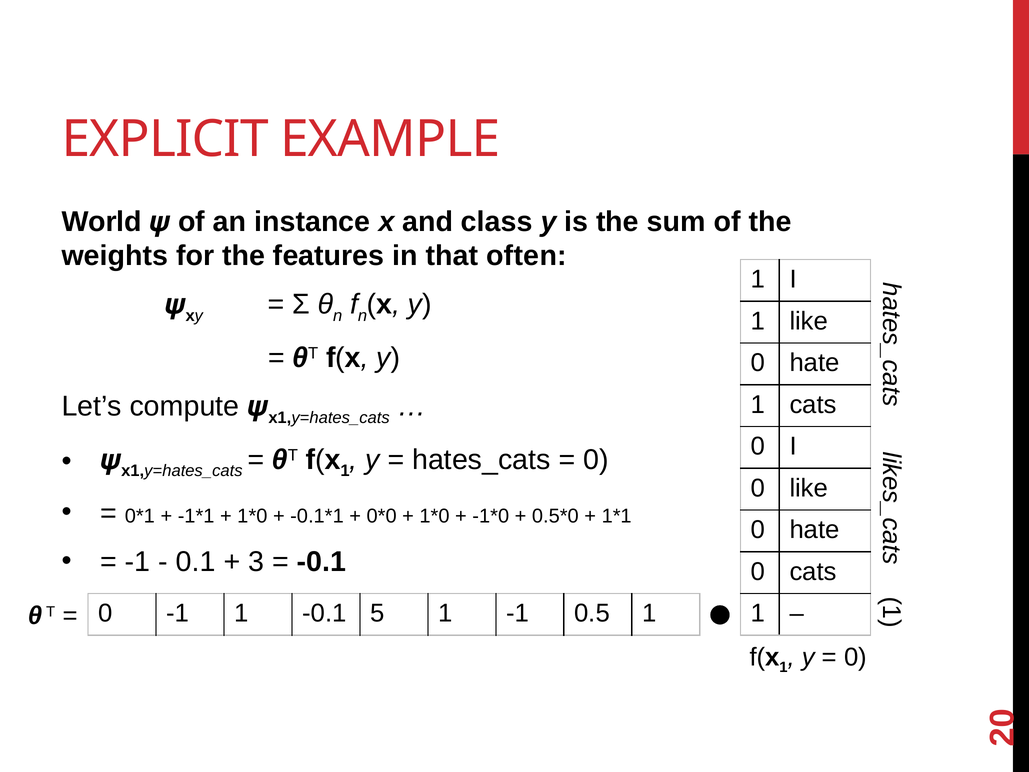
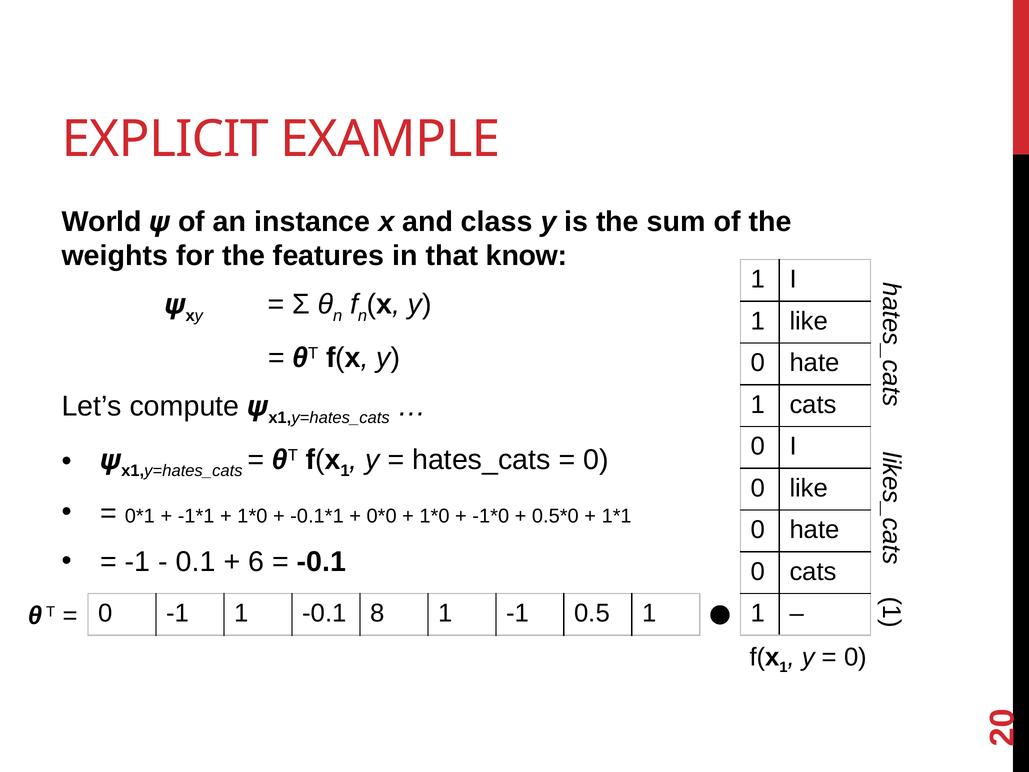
often: often -> know
3: 3 -> 6
5: 5 -> 8
